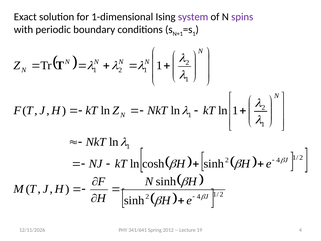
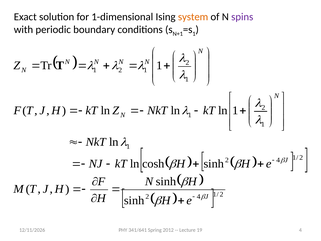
system colour: purple -> orange
